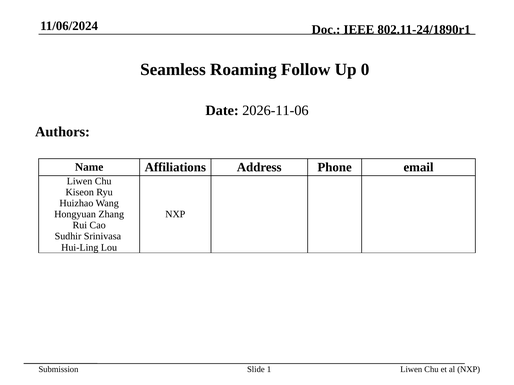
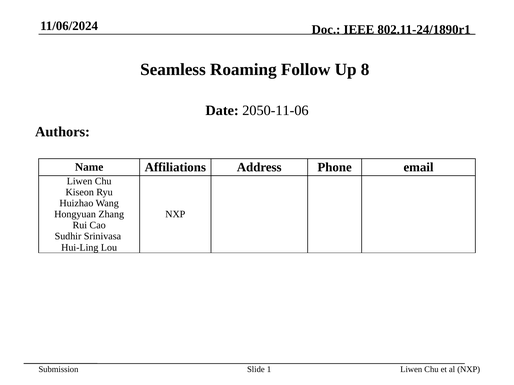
0: 0 -> 8
2026-11-06: 2026-11-06 -> 2050-11-06
